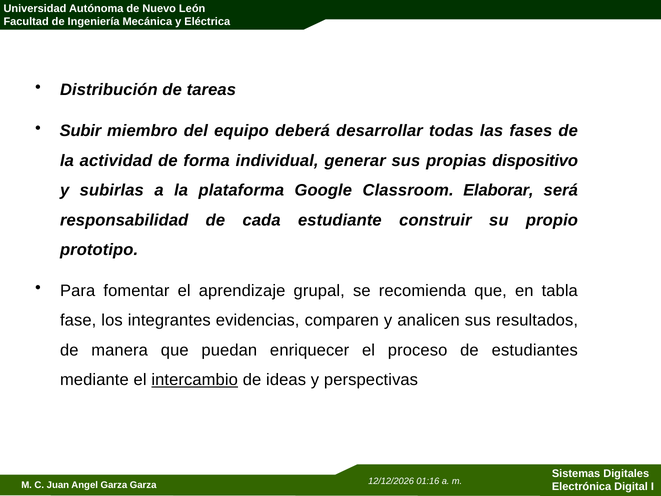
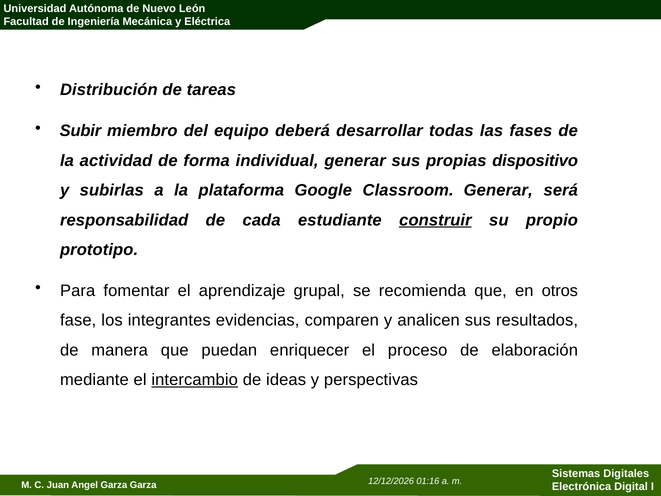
Classroom Elaborar: Elaborar -> Generar
construir underline: none -> present
tabla: tabla -> otros
estudiantes: estudiantes -> elaboración
